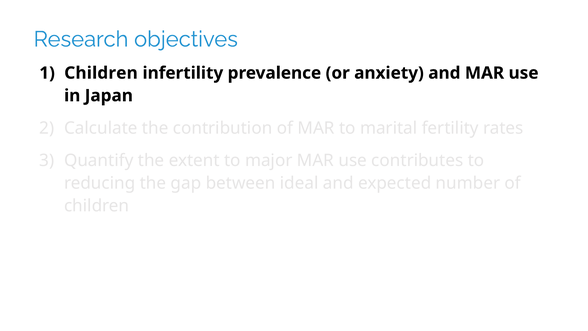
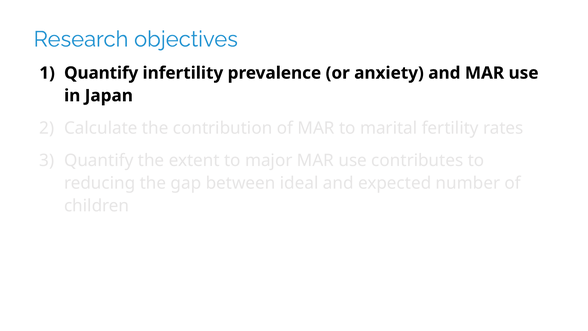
Children at (101, 73): Children -> Quantify
